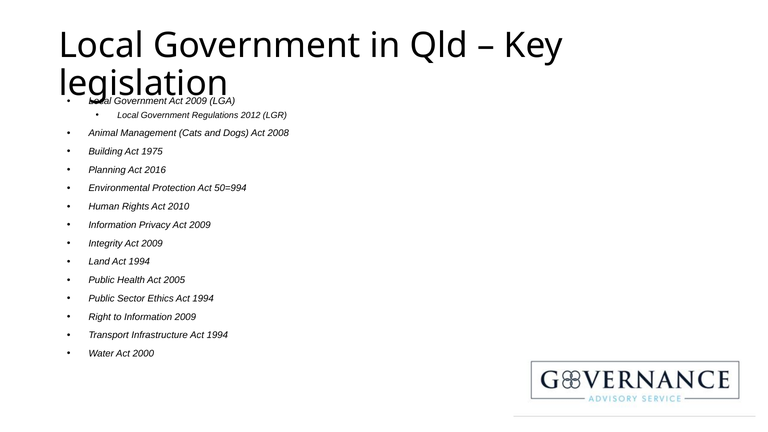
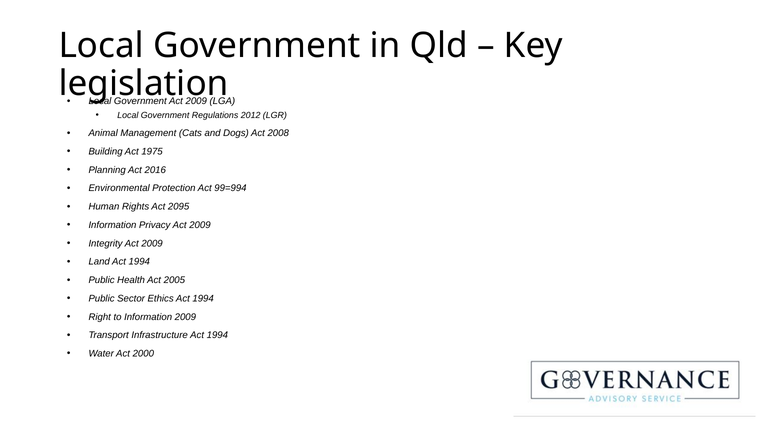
50=994: 50=994 -> 99=994
2010: 2010 -> 2095
